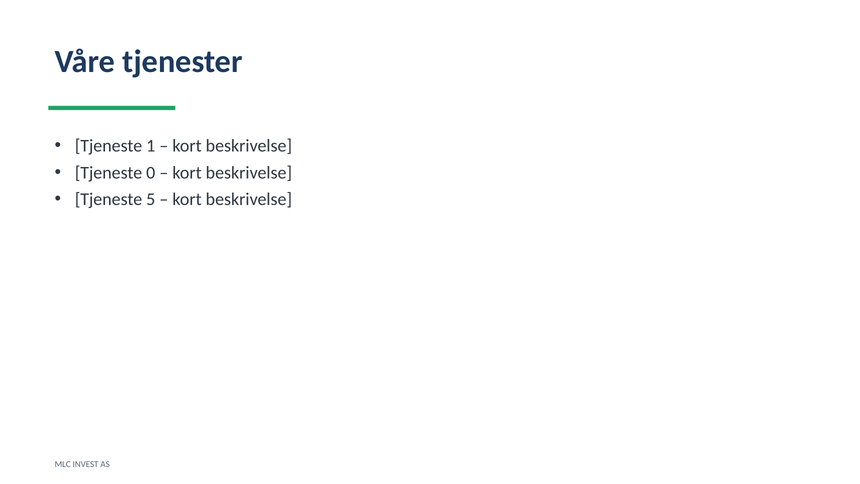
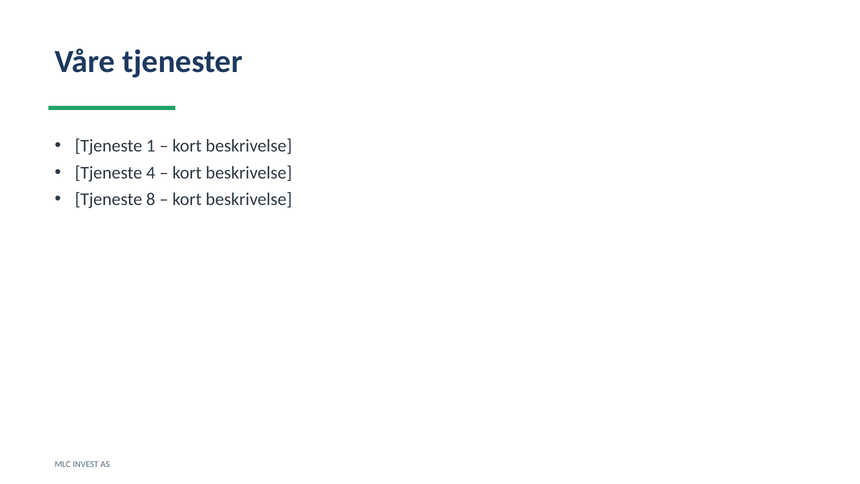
0: 0 -> 4
5: 5 -> 8
